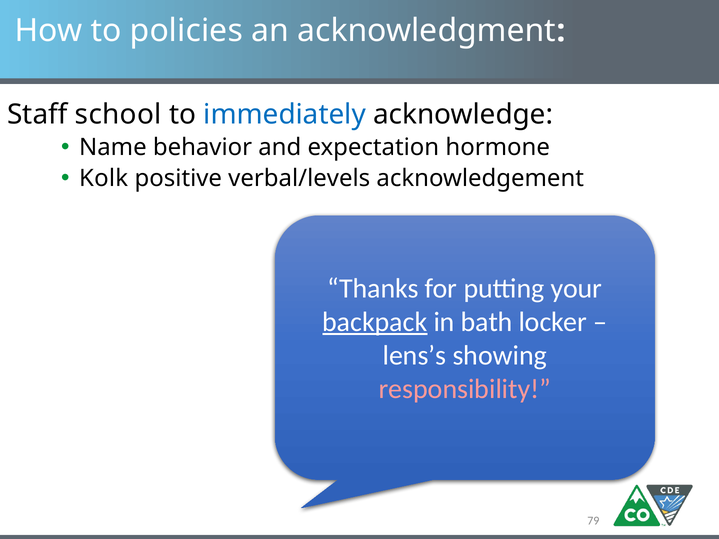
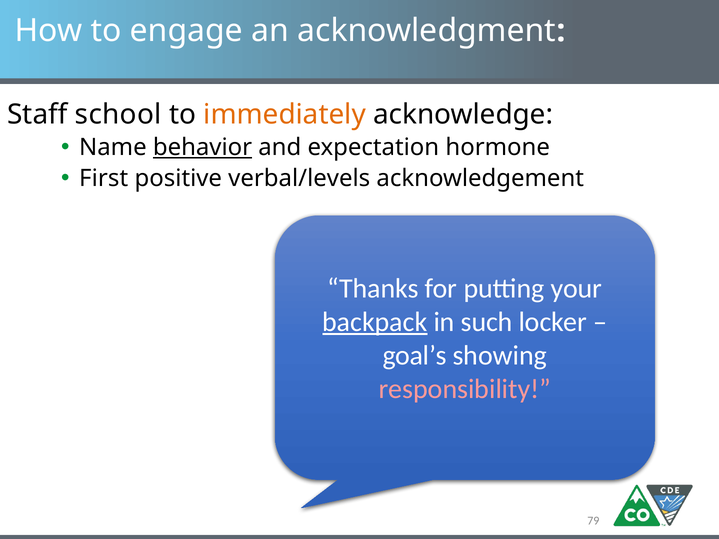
policies: policies -> engage
immediately colour: blue -> orange
behavior underline: none -> present
Kolk: Kolk -> First
bath: bath -> such
lens’s: lens’s -> goal’s
